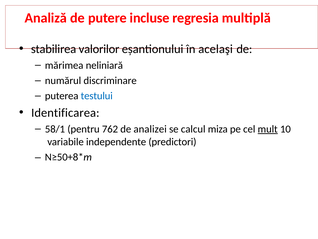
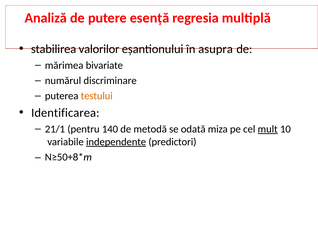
incluse: incluse -> esență
acelaşi: acelaşi -> asupra
neliniară: neliniară -> bivariate
testului colour: blue -> orange
58/1: 58/1 -> 21/1
762: 762 -> 140
analizei: analizei -> metodă
calcul: calcul -> odată
independente underline: none -> present
